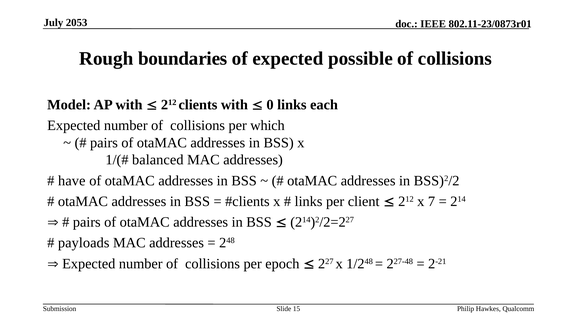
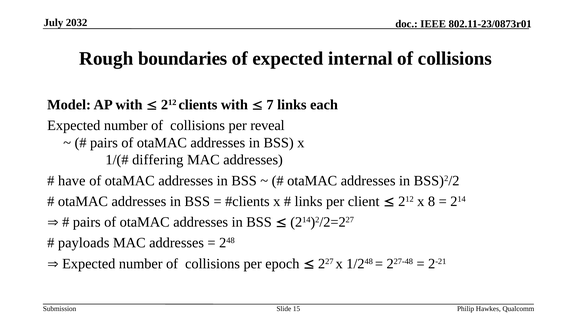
2053: 2053 -> 2032
possible: possible -> internal
0: 0 -> 7
which: which -> reveal
balanced: balanced -> differing
7: 7 -> 8
